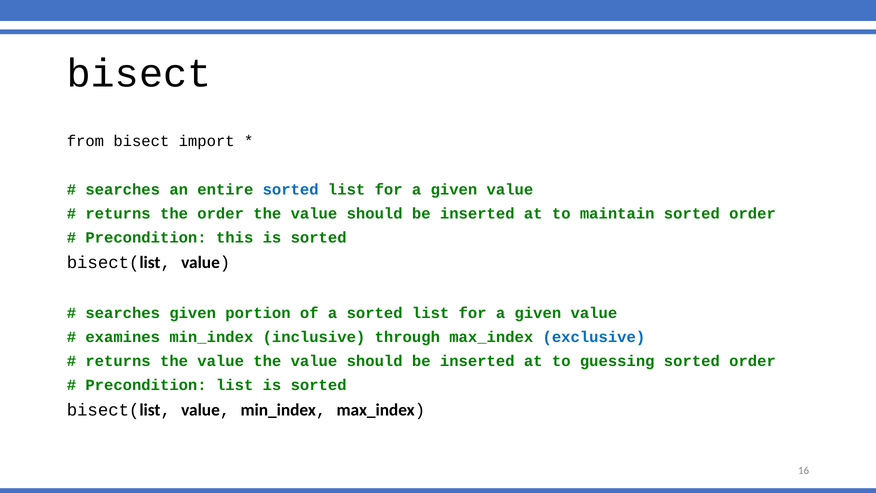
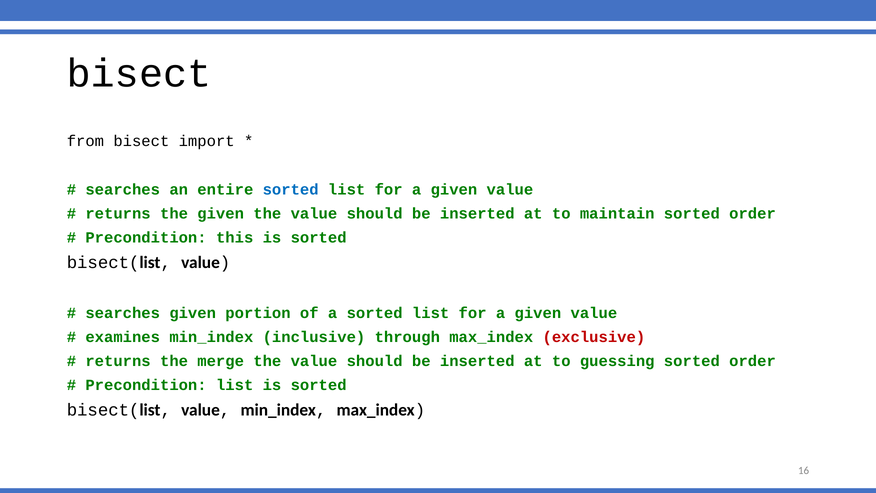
the order: order -> given
exclusive colour: blue -> red
returns the value: value -> merge
